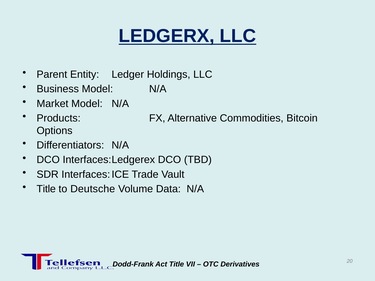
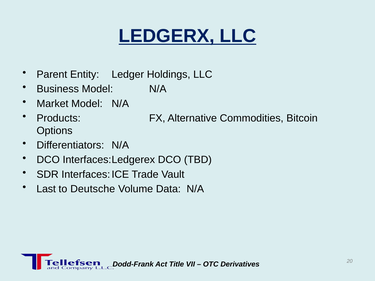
Title at (46, 189): Title -> Last
